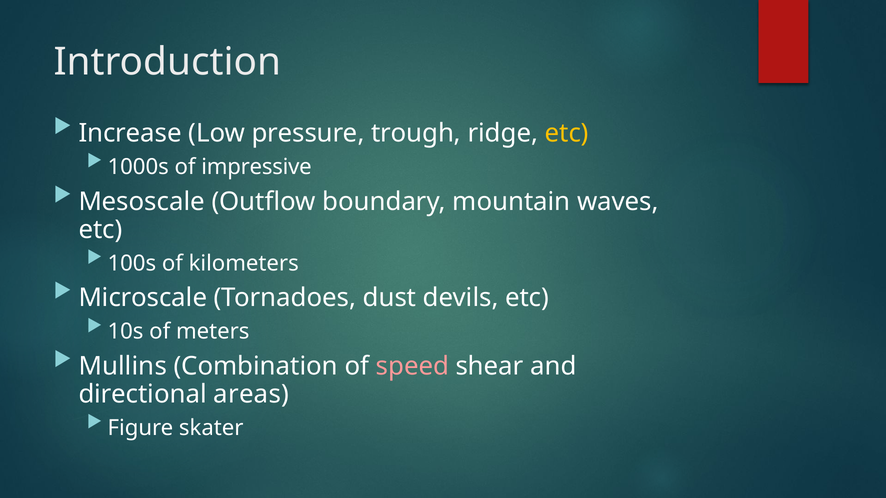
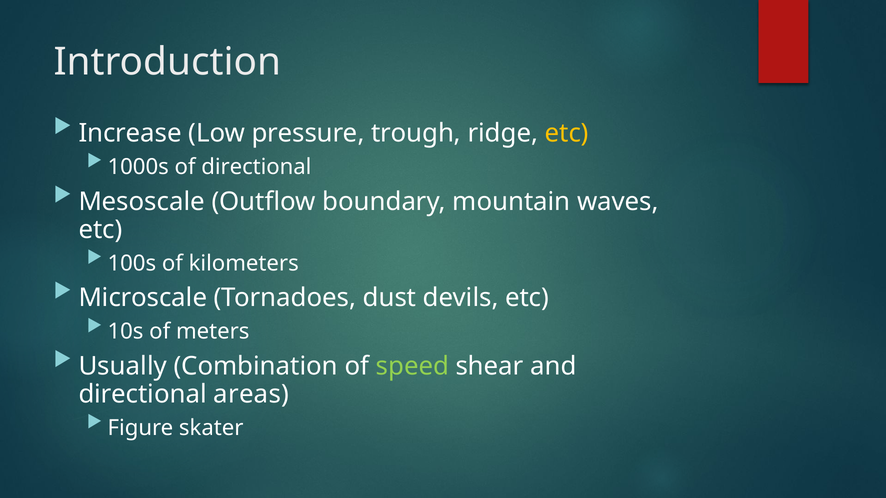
of impressive: impressive -> directional
Mullins: Mullins -> Usually
speed colour: pink -> light green
